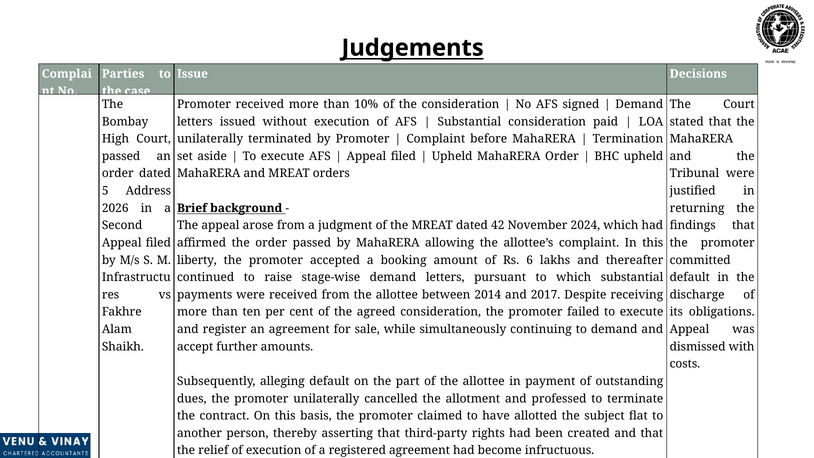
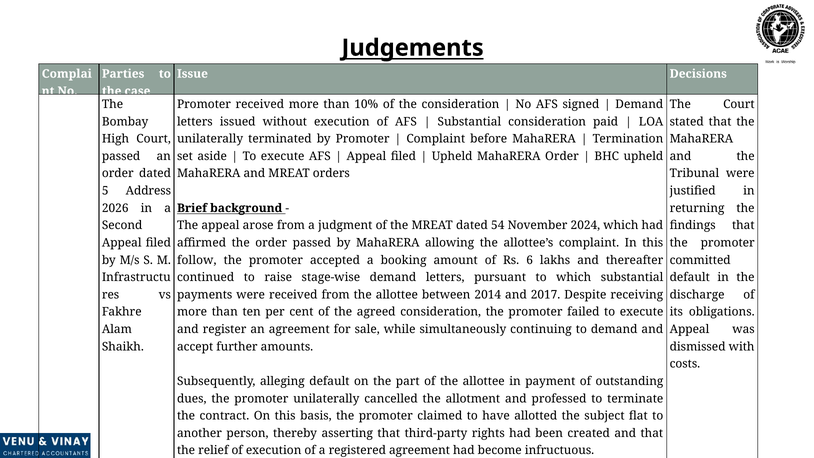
42: 42 -> 54
liberty: liberty -> follow
